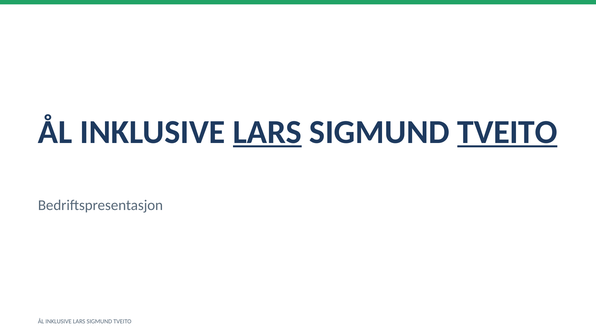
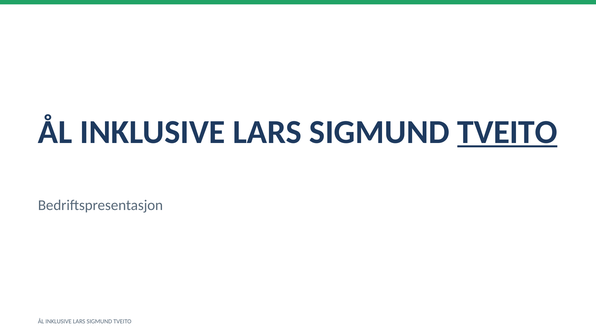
LARS at (267, 132) underline: present -> none
